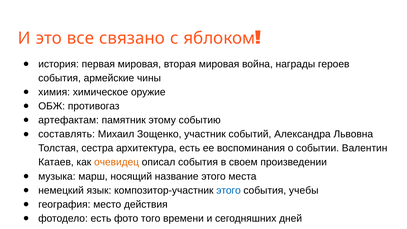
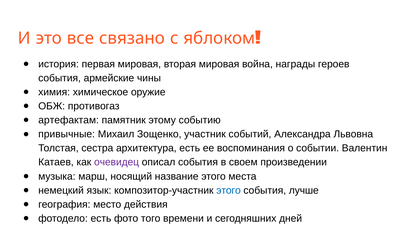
составлять: составлять -> привычные
очевидец colour: orange -> purple
учебы: учебы -> лучше
